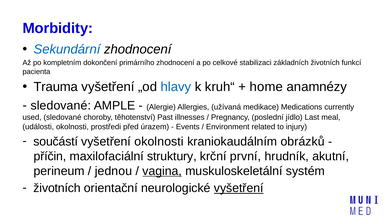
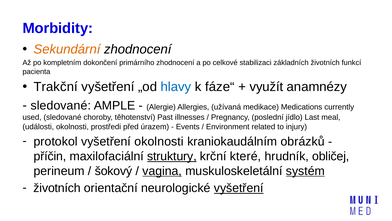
Sekundární colour: blue -> orange
Trauma: Trauma -> Trakční
kruh“: kruh“ -> fáze“
home: home -> využít
součástí: součástí -> protokol
struktury underline: none -> present
první: první -> které
akutní: akutní -> obličej
jednou: jednou -> šokový
systém underline: none -> present
